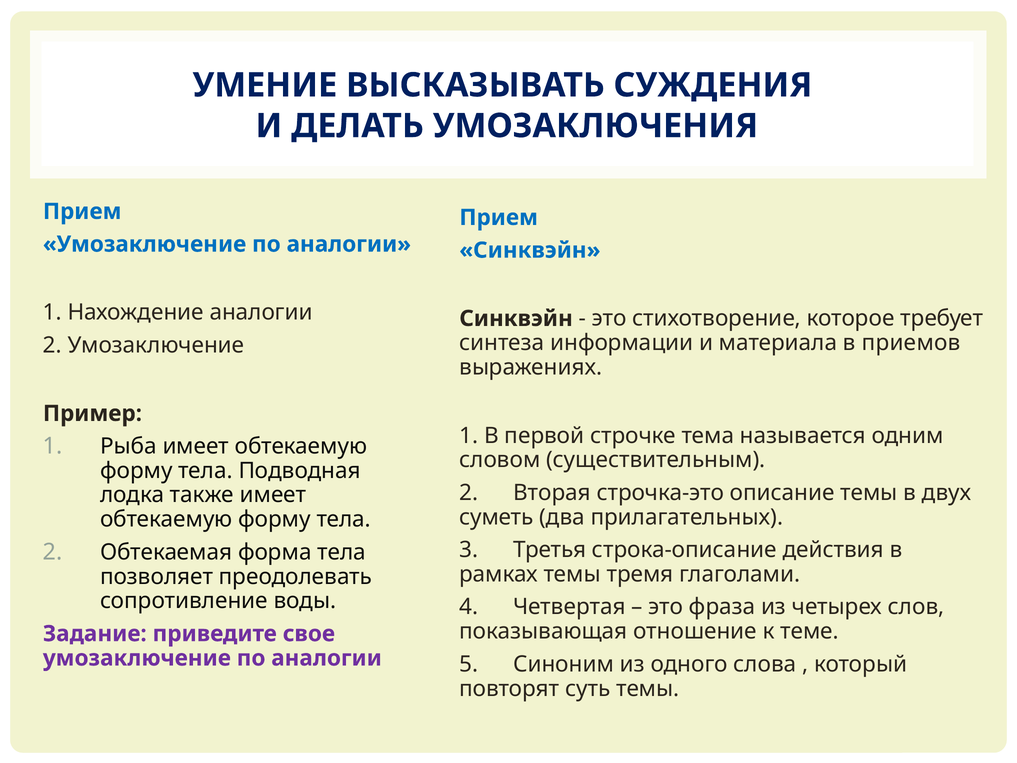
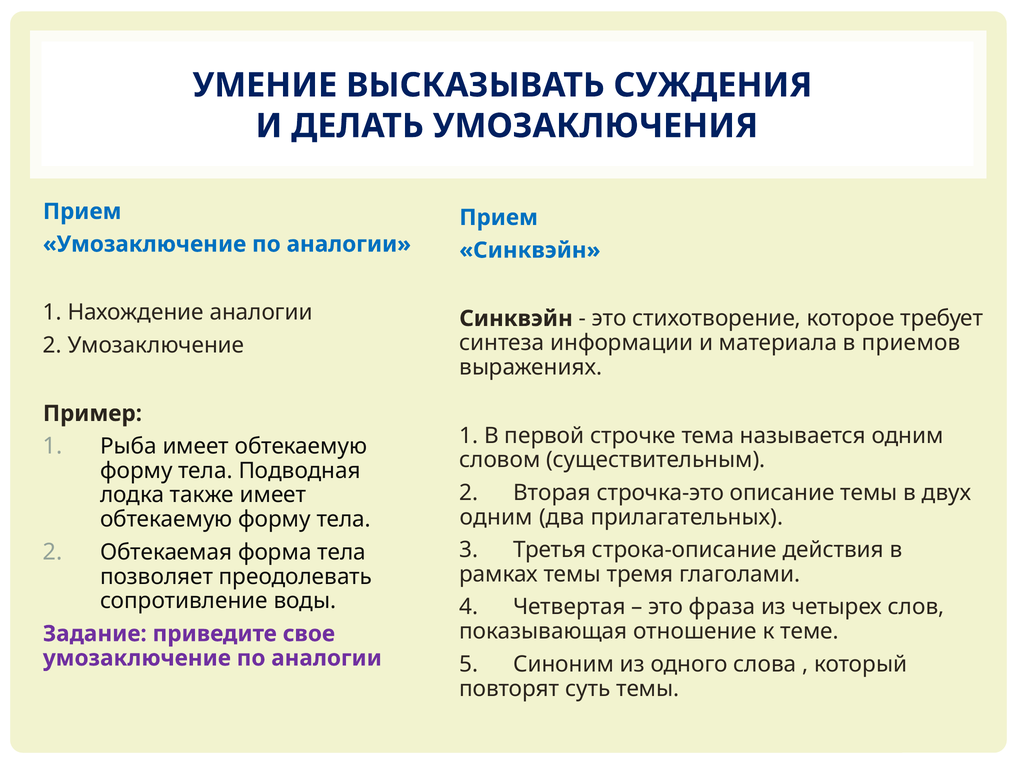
суметь at (496, 517): суметь -> одним
